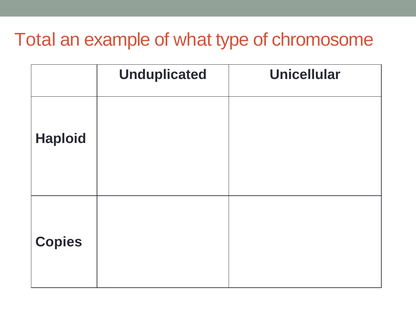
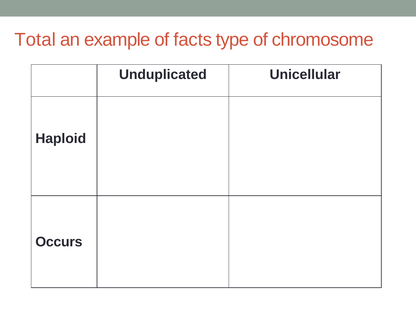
what: what -> facts
Copies: Copies -> Occurs
